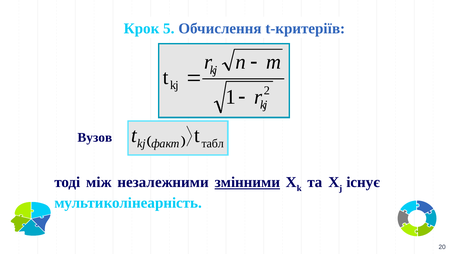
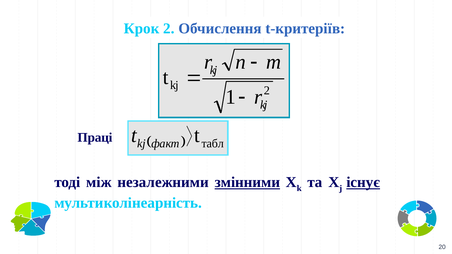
Крок 5: 5 -> 2
Вузов: Вузов -> Праці
існує underline: none -> present
